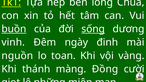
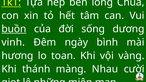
sống underline: present -> none
đinh: đinh -> bình
nguồn: nguồn -> hương
Đồng: Đồng -> Nhau
